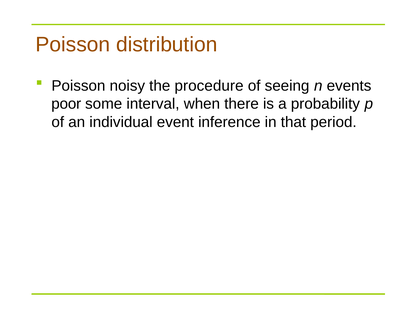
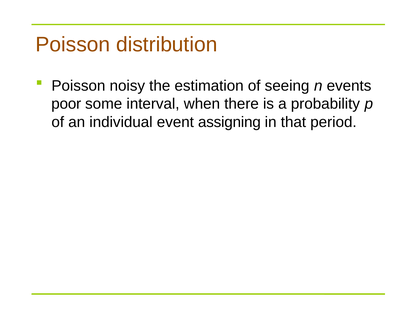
procedure: procedure -> estimation
inference: inference -> assigning
